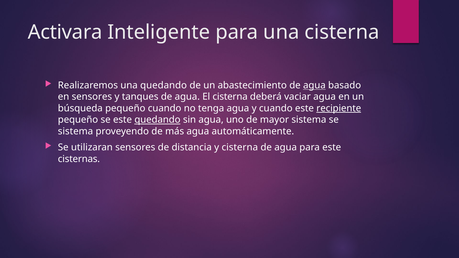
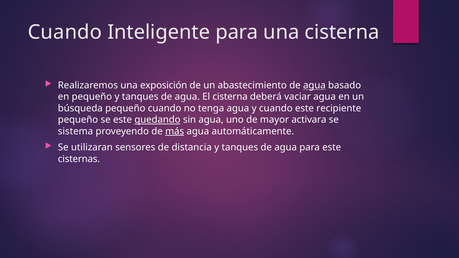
Activara at (65, 32): Activara -> Cuando
una quedando: quedando -> exposición
en sensores: sensores -> pequeño
recipiente underline: present -> none
mayor sistema: sistema -> activara
más underline: none -> present
distancia y cisterna: cisterna -> tanques
